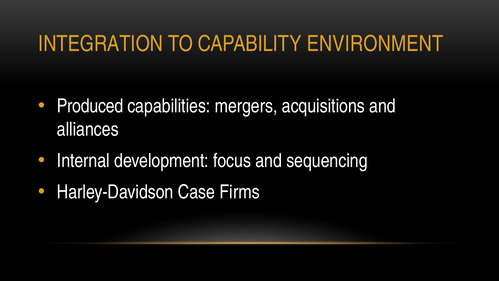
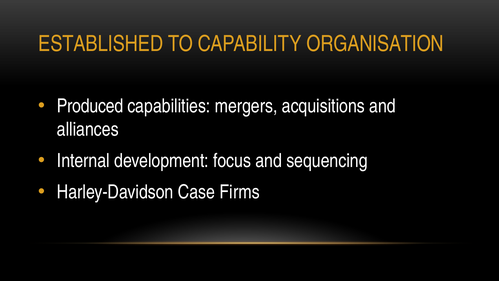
INTEGRATION: INTEGRATION -> ESTABLISHED
ENVIRONMENT: ENVIRONMENT -> ORGANISATION
